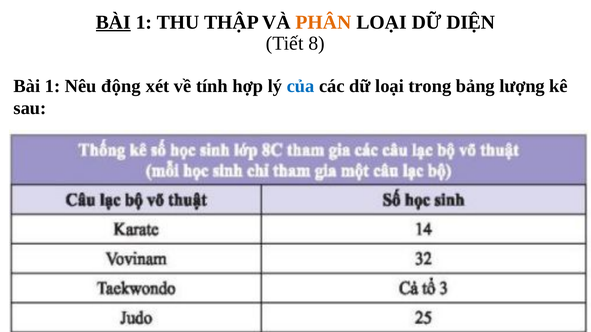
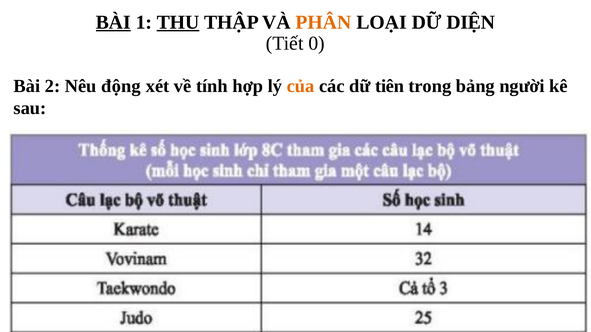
THU underline: none -> present
8: 8 -> 0
1 at (52, 86): 1 -> 2
của colour: blue -> orange
dữ loại: loại -> tiên
lượng: lượng -> người
